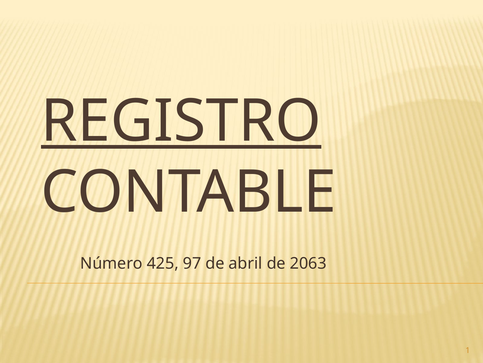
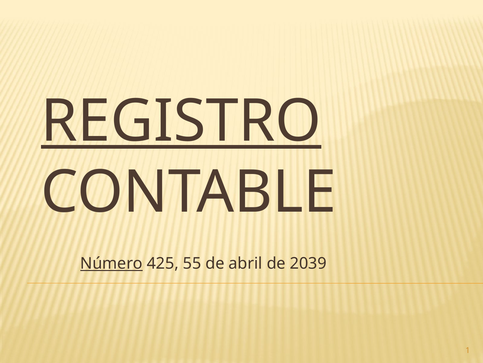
Número underline: none -> present
97: 97 -> 55
2063: 2063 -> 2039
